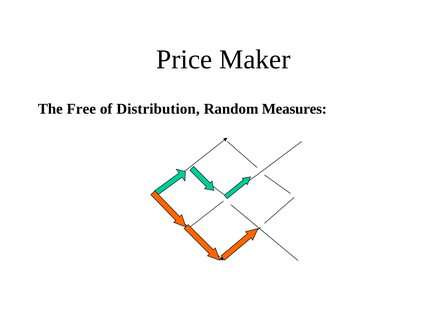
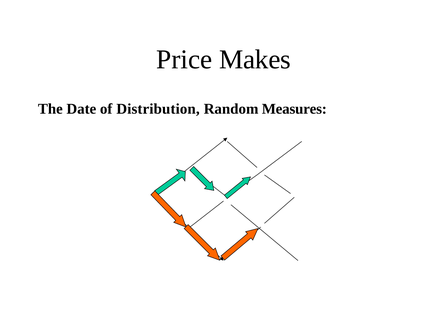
Maker: Maker -> Makes
Free: Free -> Date
